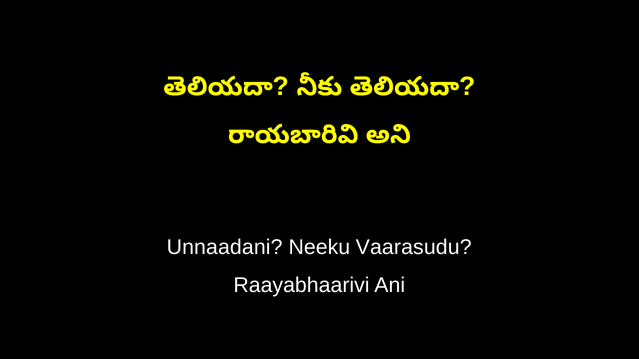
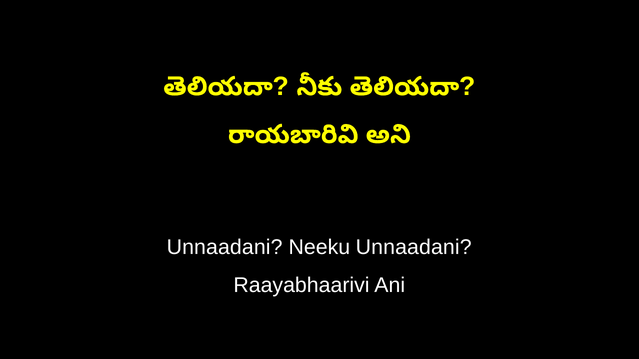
Neeku Vaarasudu: Vaarasudu -> Unnaadani
